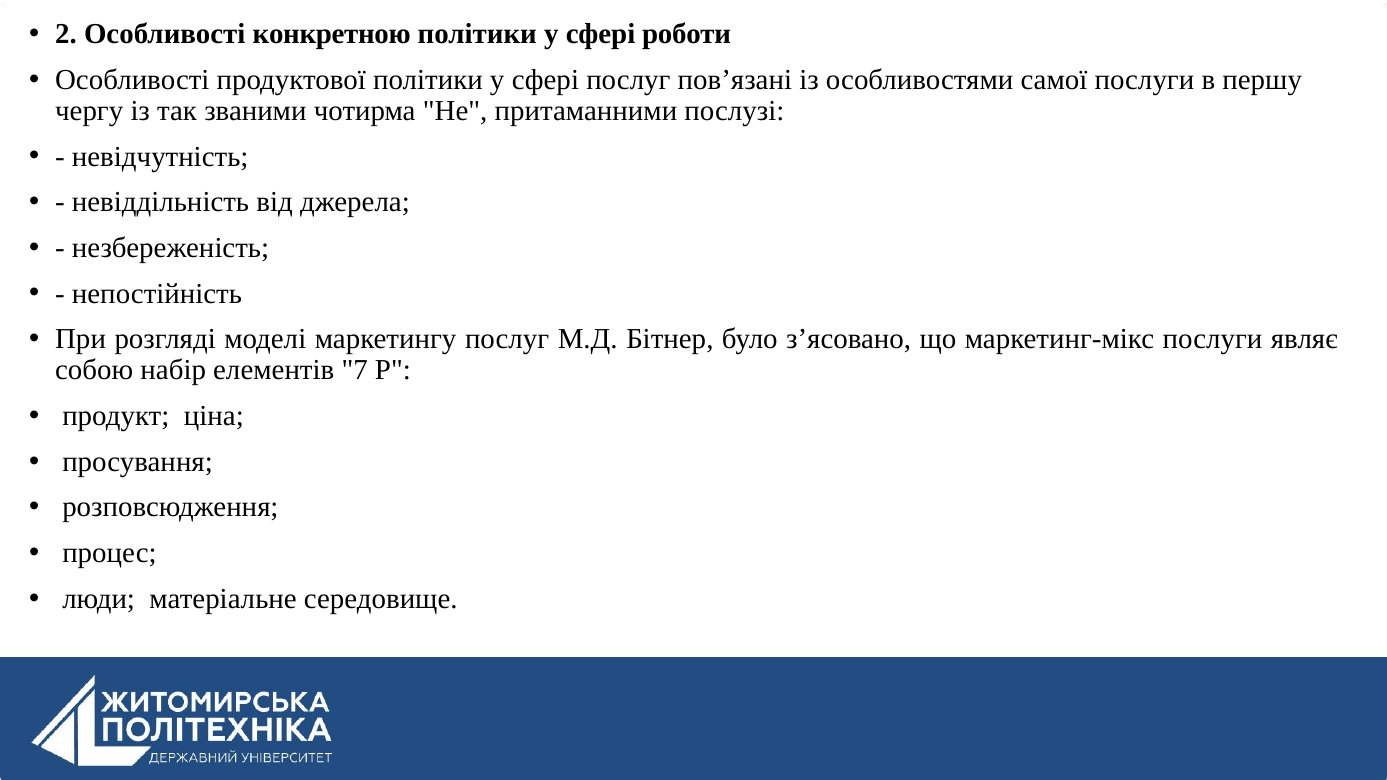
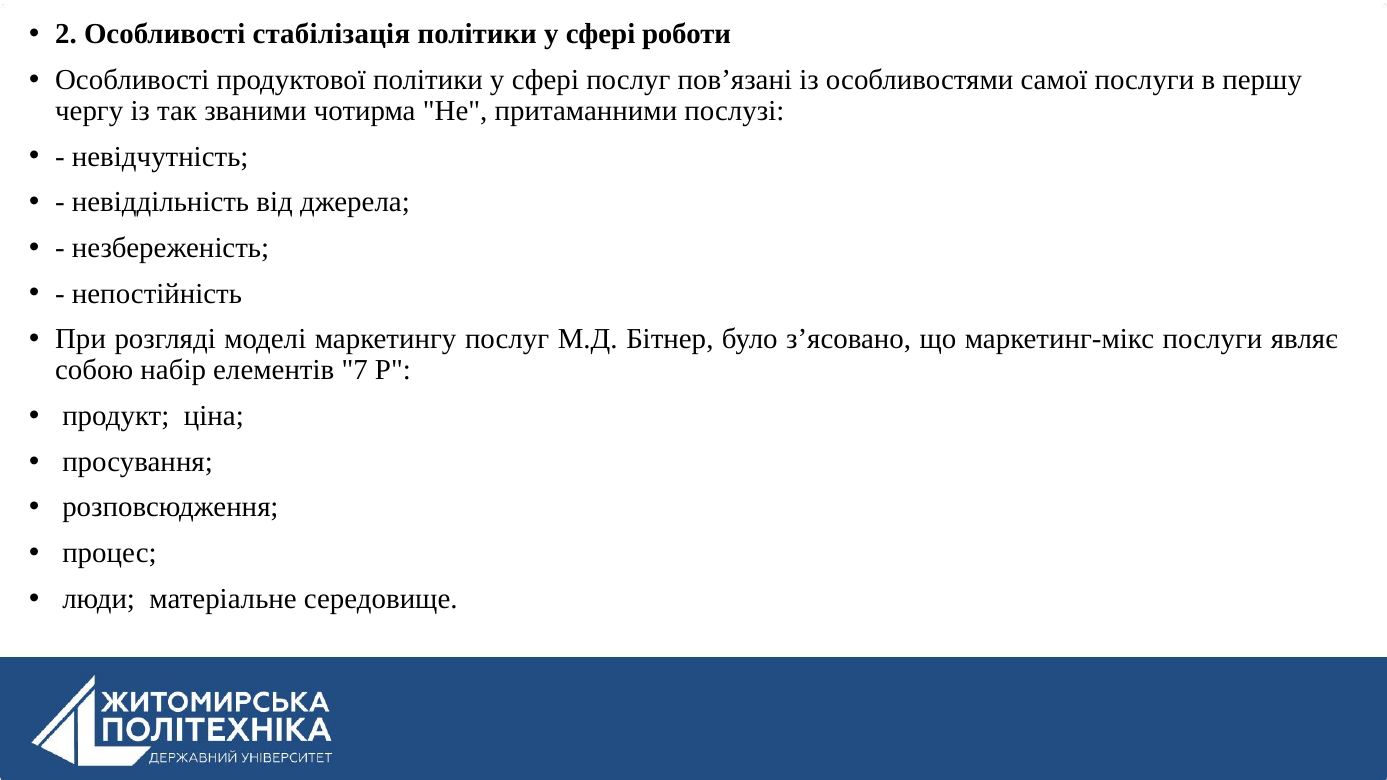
конкретною: конкретною -> стабілізація
